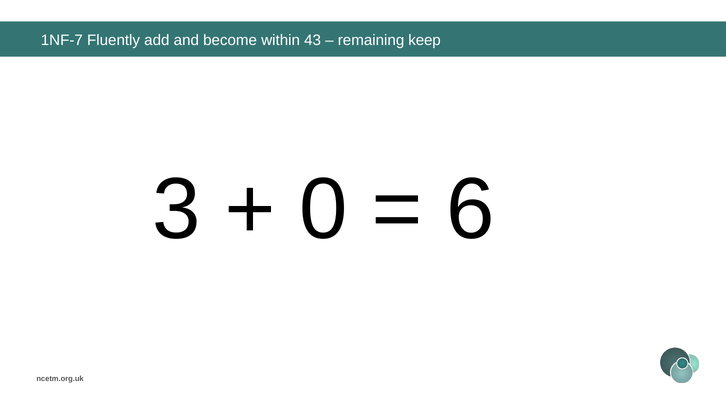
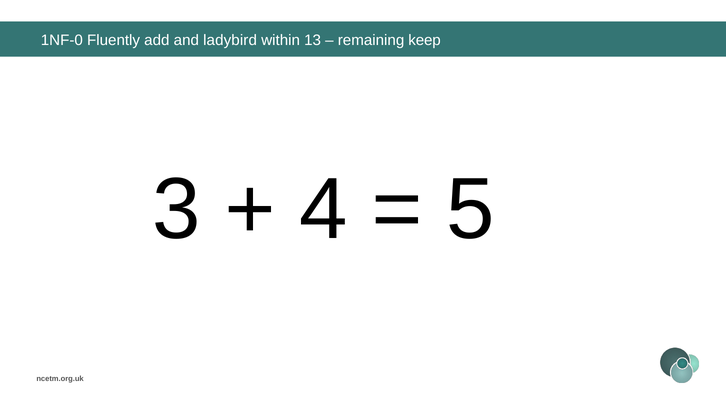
1NF-7: 1NF-7 -> 1NF-0
become: become -> ladybird
43: 43 -> 13
0: 0 -> 4
6: 6 -> 5
